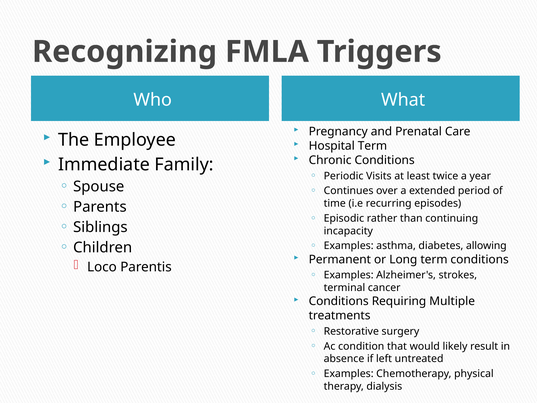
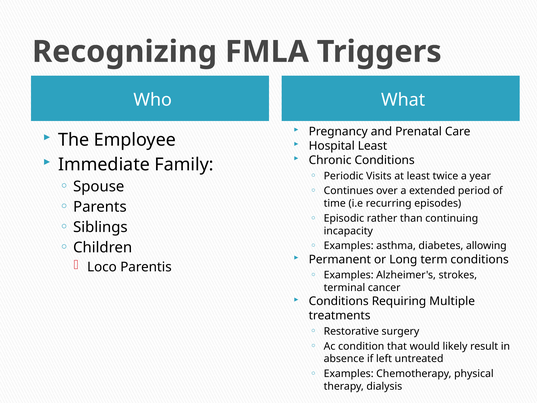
Hospital Term: Term -> Least
